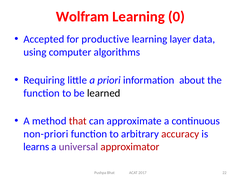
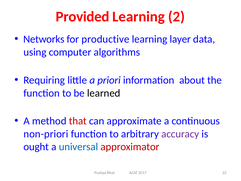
Wolfram: Wolfram -> Provided
0: 0 -> 2
Accepted: Accepted -> Networks
accuracy colour: red -> purple
learns: learns -> ought
universal colour: purple -> blue
